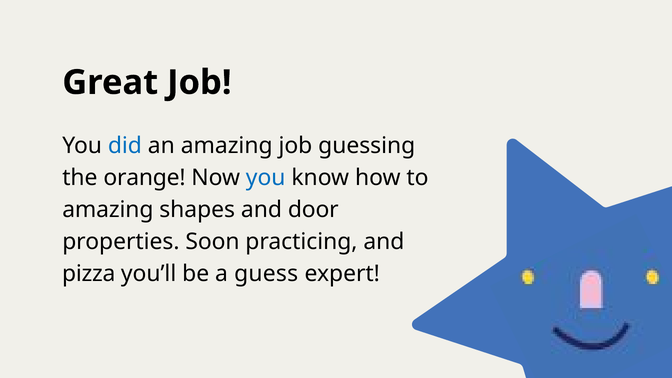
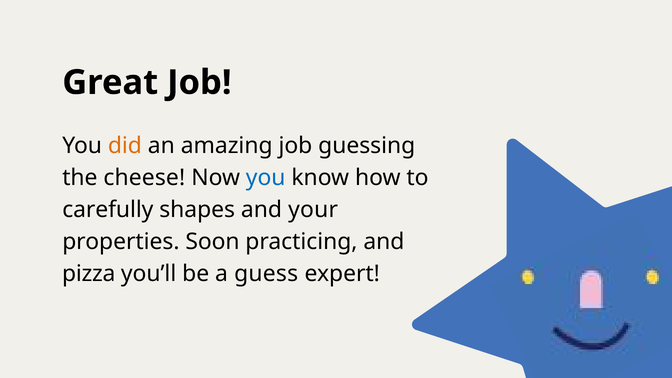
did colour: blue -> orange
orange: orange -> cheese
amazing at (108, 210): amazing -> carefully
door: door -> your
